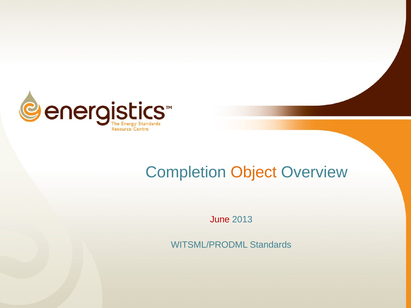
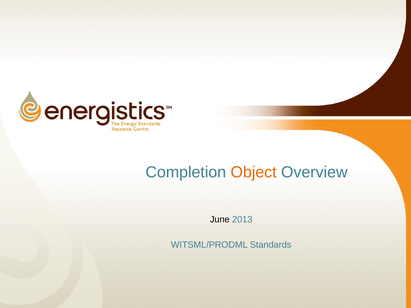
June colour: red -> black
